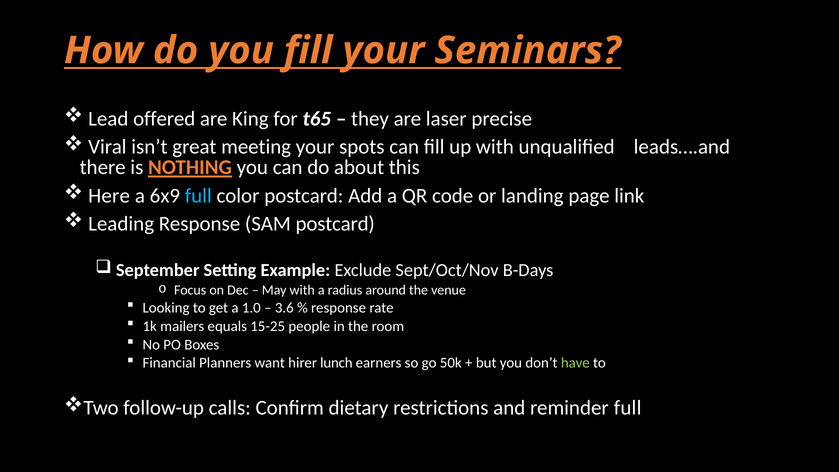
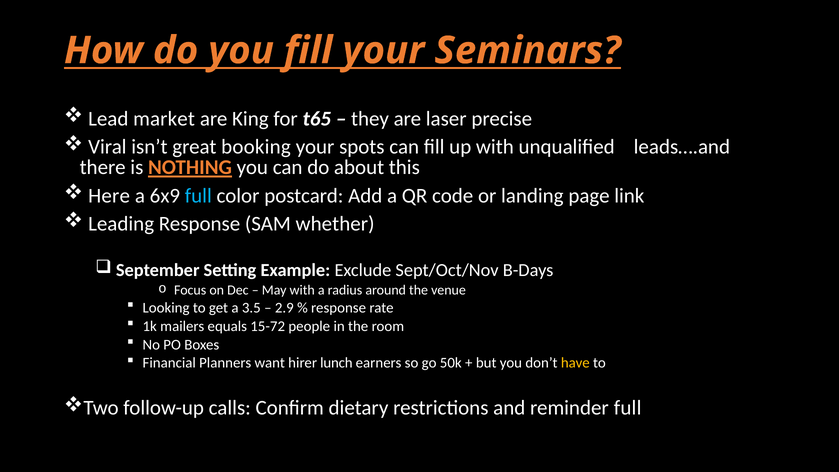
offered: offered -> market
meeting: meeting -> booking
SAM postcard: postcard -> whether
1.0: 1.0 -> 3.5
3.6: 3.6 -> 2.9
15-25: 15-25 -> 15-72
have colour: light green -> yellow
